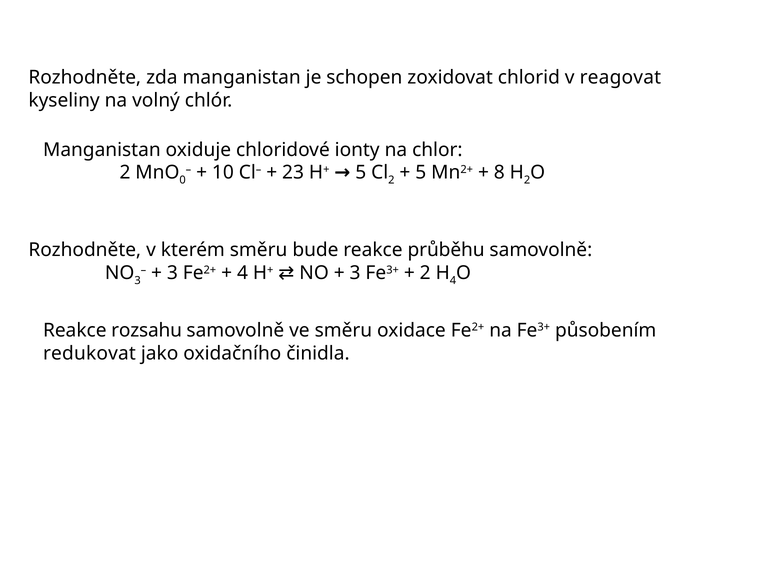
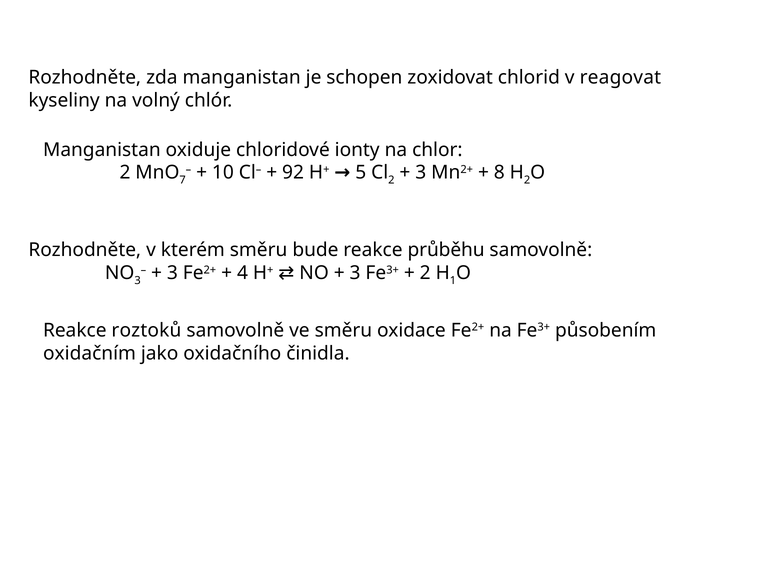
23: 23 -> 92
5 at (421, 173): 5 -> 3
0: 0 -> 7
4 at (453, 280): 4 -> 1
rozsahu: rozsahu -> roztoků
redukovat: redukovat -> oxidačním
